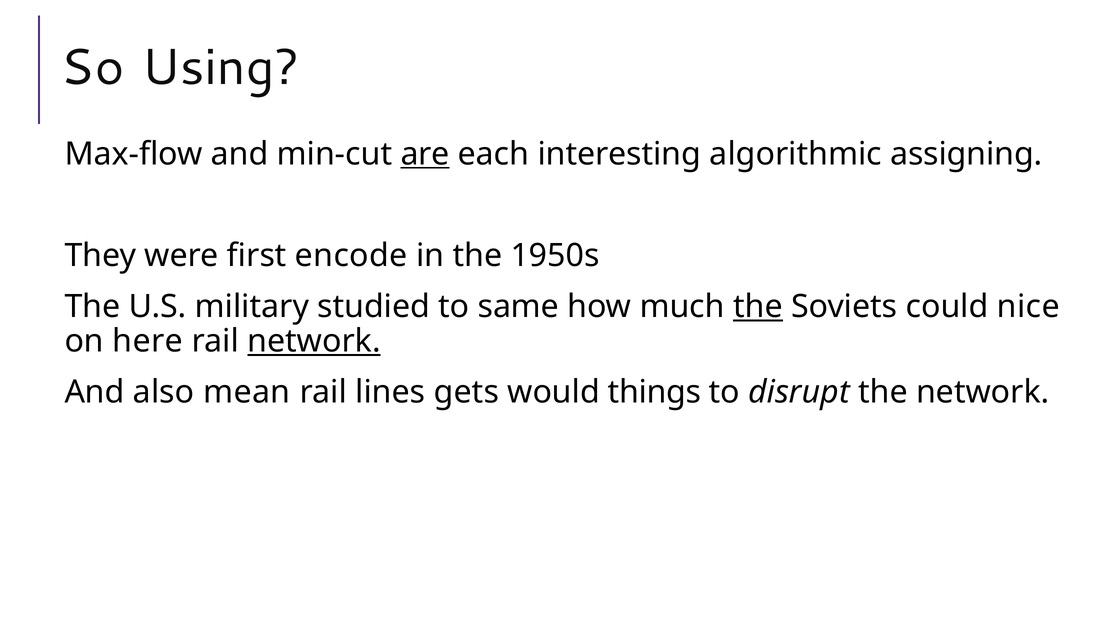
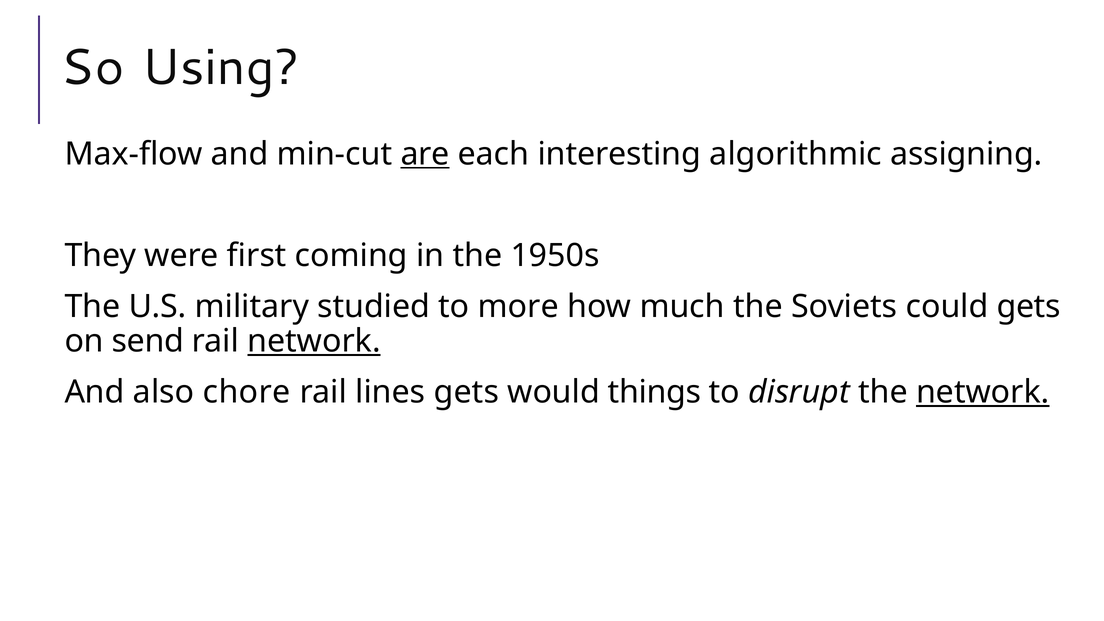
encode: encode -> coming
same: same -> more
the at (758, 307) underline: present -> none
could nice: nice -> gets
here: here -> send
mean: mean -> chore
network at (983, 392) underline: none -> present
